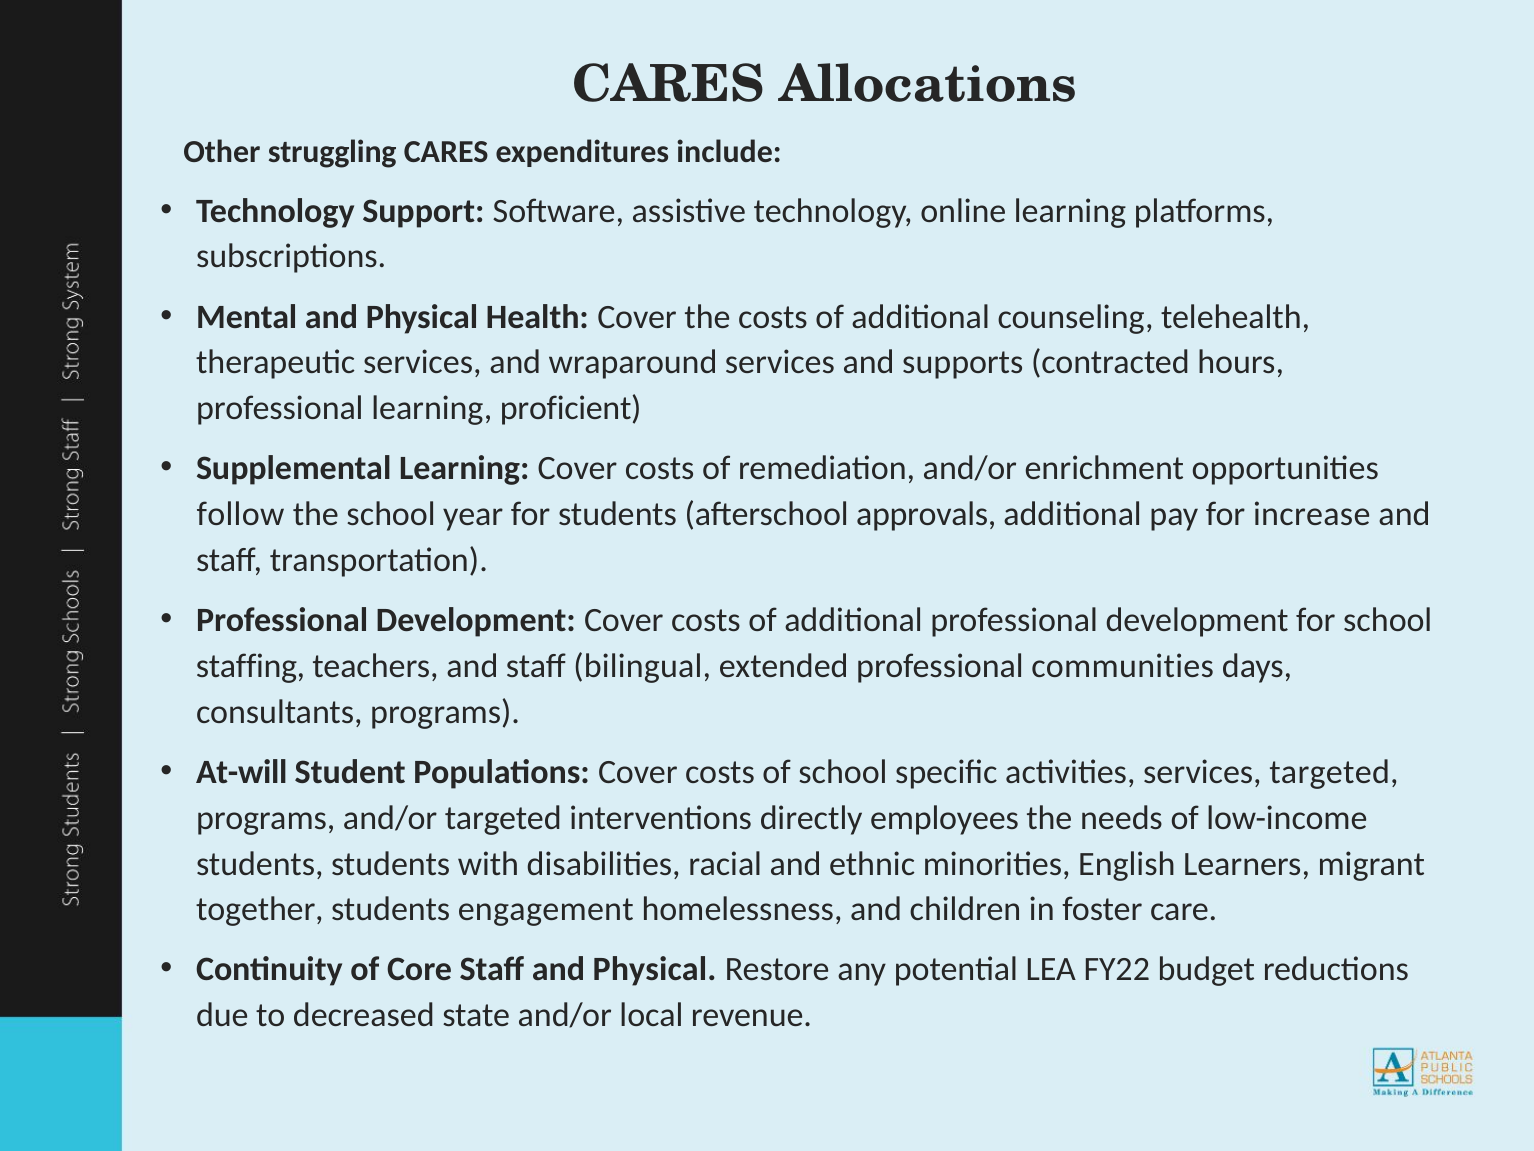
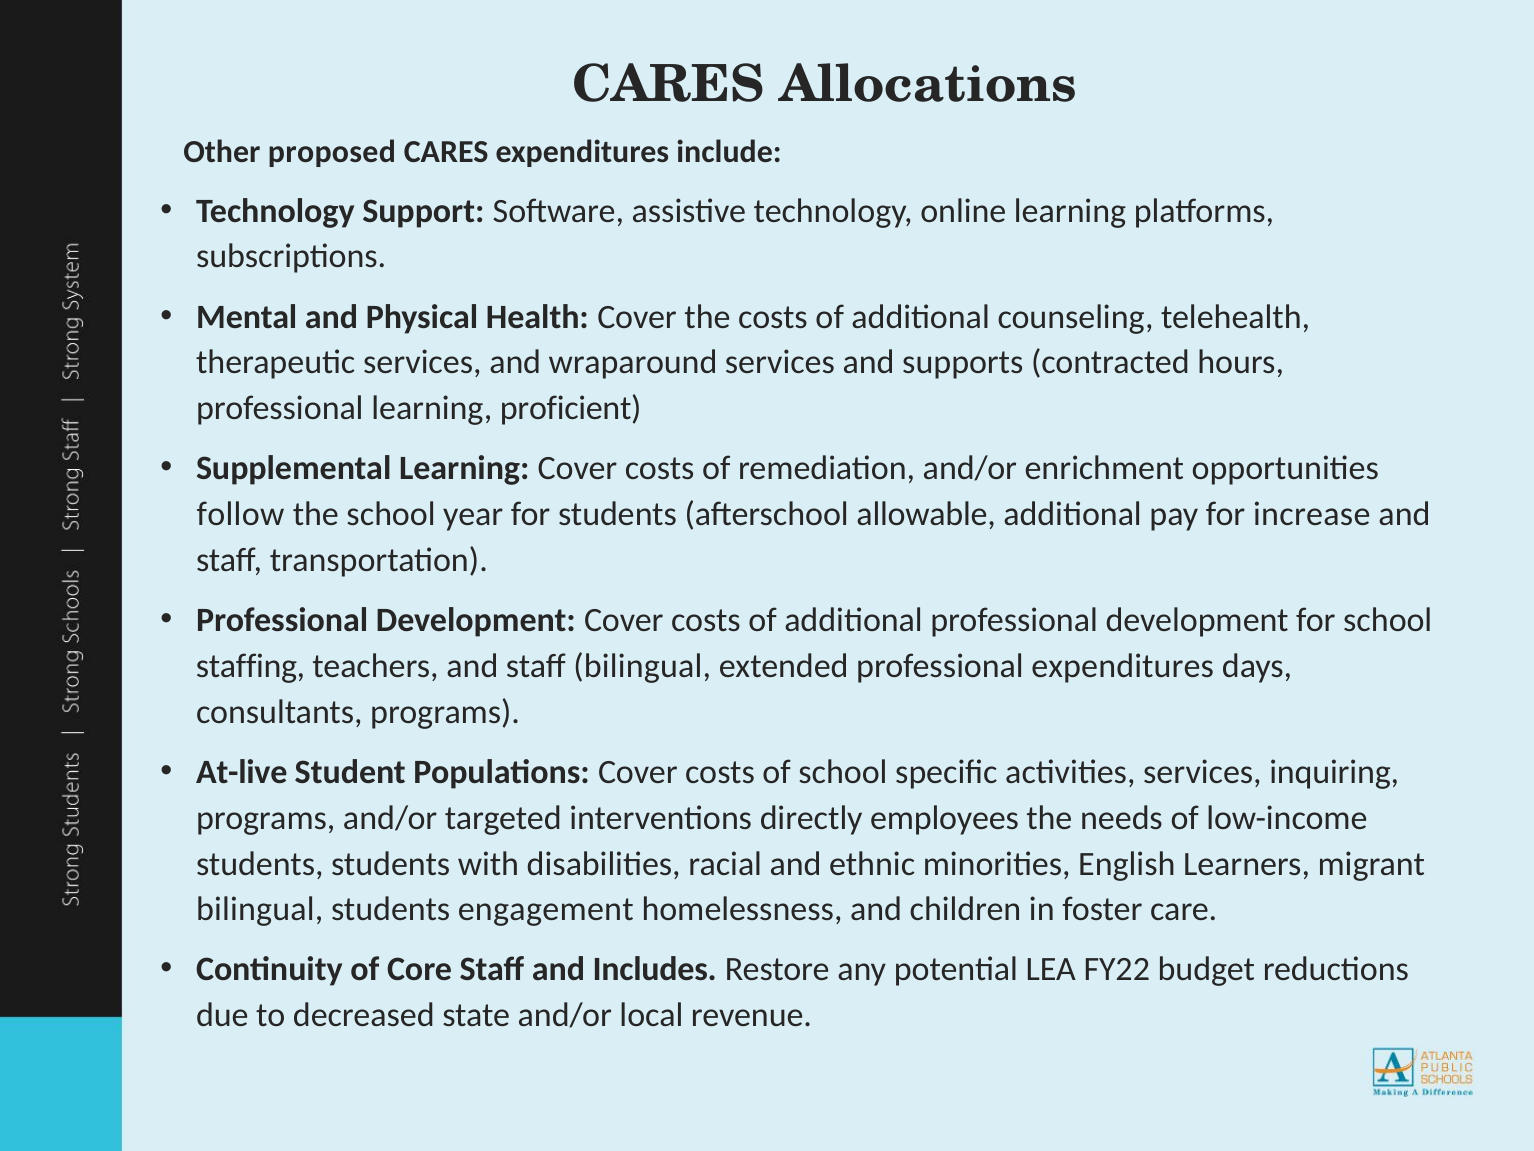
struggling: struggling -> proposed
approvals: approvals -> allowable
professional communities: communities -> expenditures
At-will: At-will -> At-live
services targeted: targeted -> inquiring
together at (260, 909): together -> bilingual
Staff and Physical: Physical -> Includes
